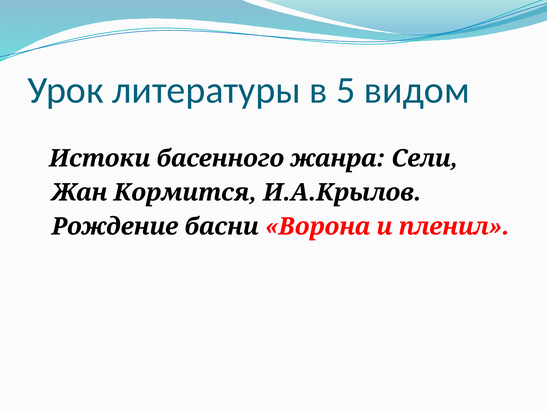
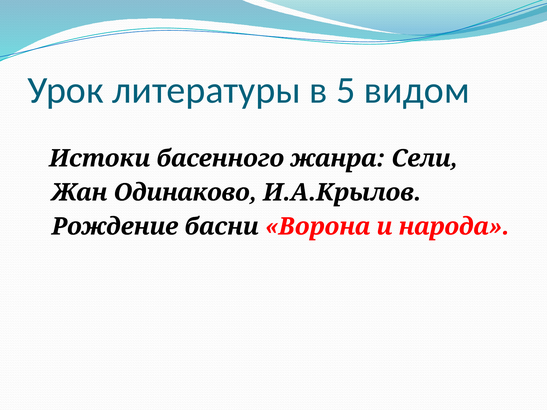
Кормится: Кормится -> Одинаково
пленил: пленил -> народа
